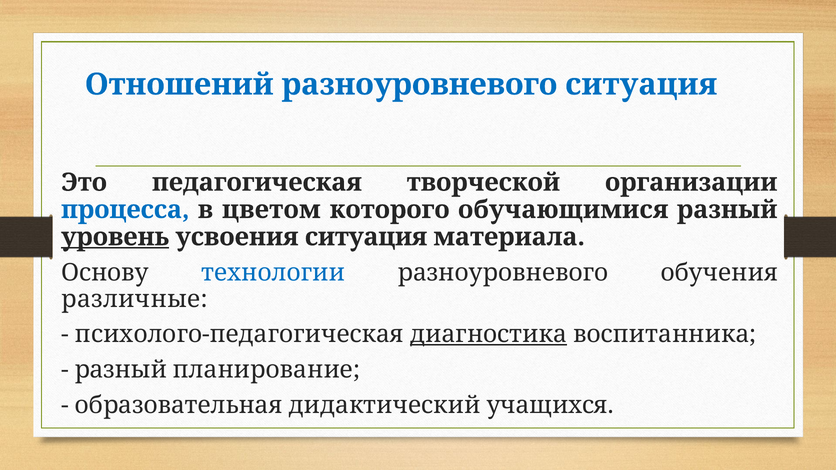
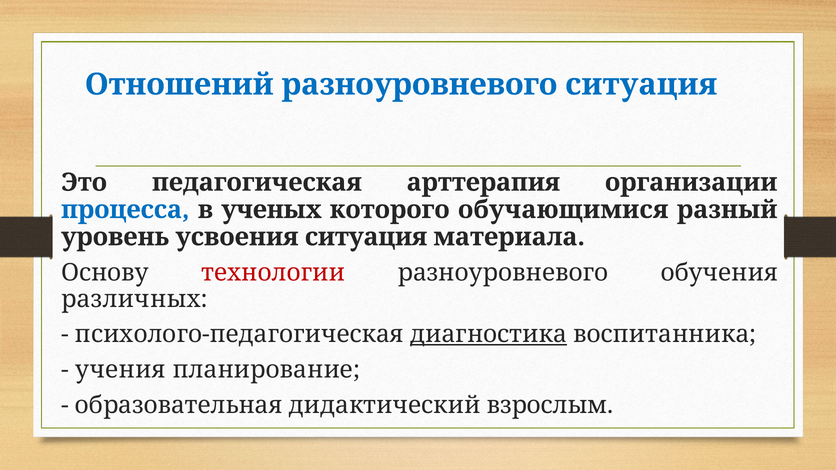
творческой: творческой -> арттерапия
цветом: цветом -> ученых
уровень underline: present -> none
технологии colour: blue -> red
различные: различные -> различных
разный at (121, 370): разный -> учения
учащихся: учащихся -> взрослым
